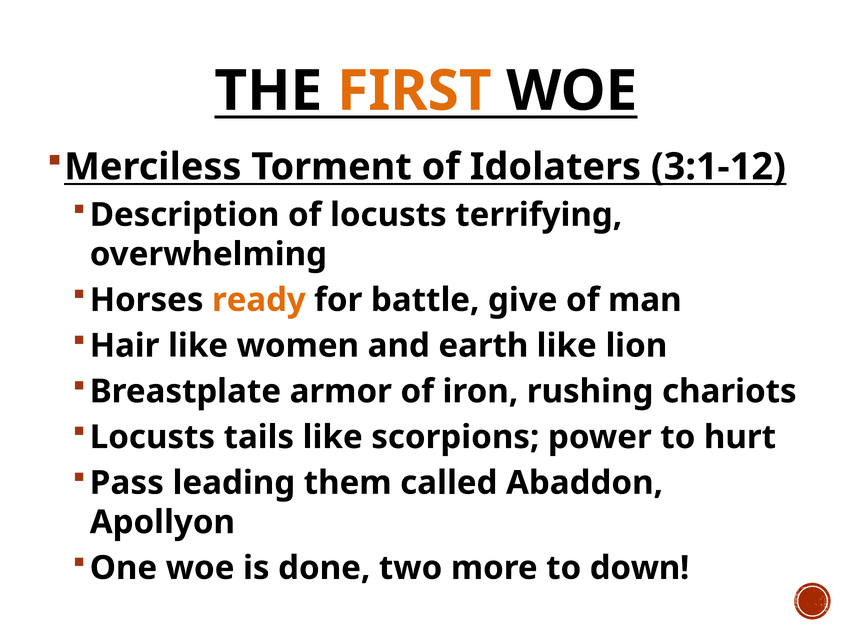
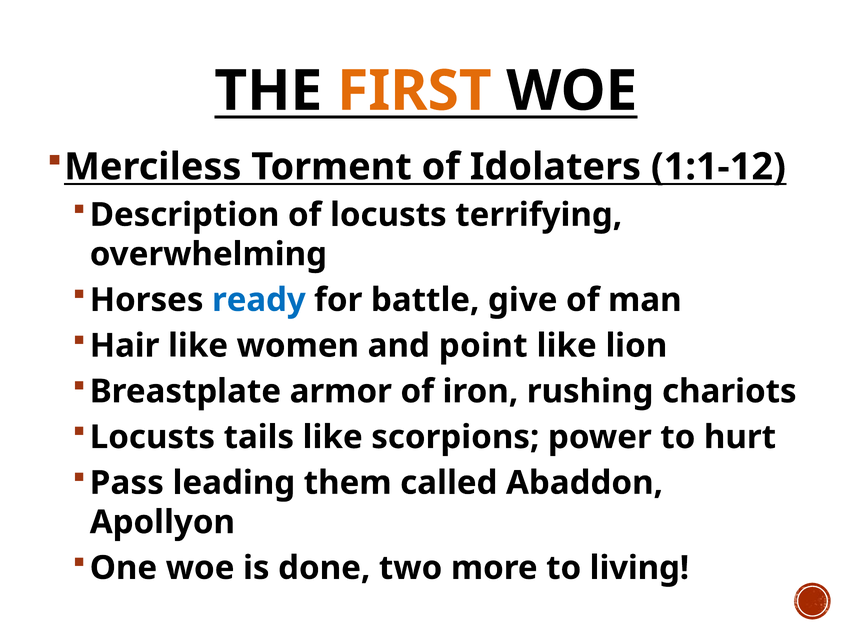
3:1-12: 3:1-12 -> 1:1-12
ready colour: orange -> blue
earth: earth -> point
down: down -> living
